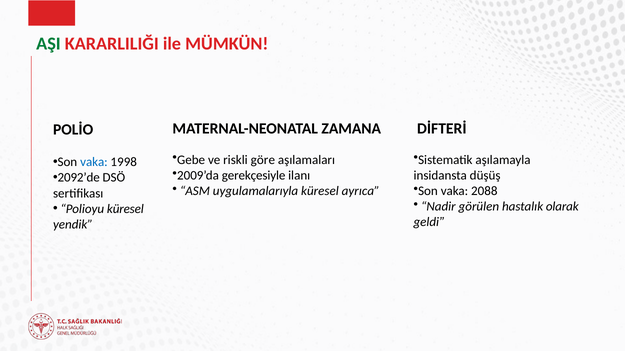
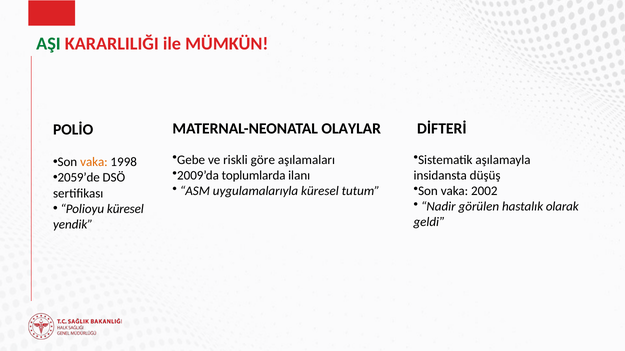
ZAMANA: ZAMANA -> OLAYLAR
vaka at (94, 162) colour: blue -> orange
gerekçesiyle: gerekçesiyle -> toplumlarda
2092’de: 2092’de -> 2059’de
ayrıca: ayrıca -> tutum
2088: 2088 -> 2002
